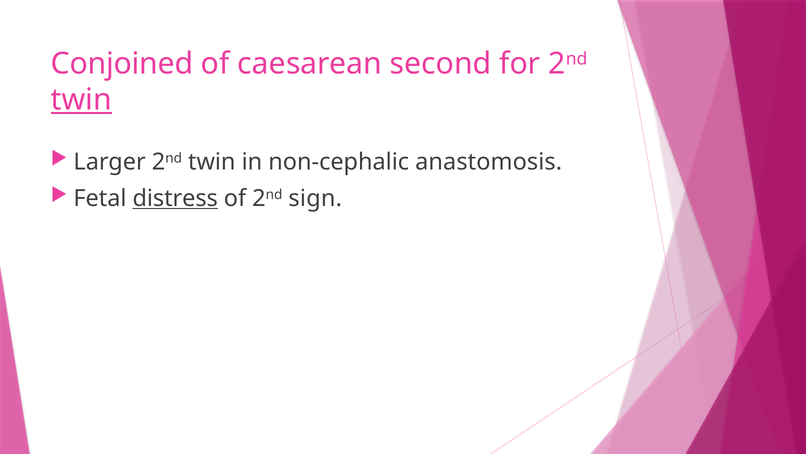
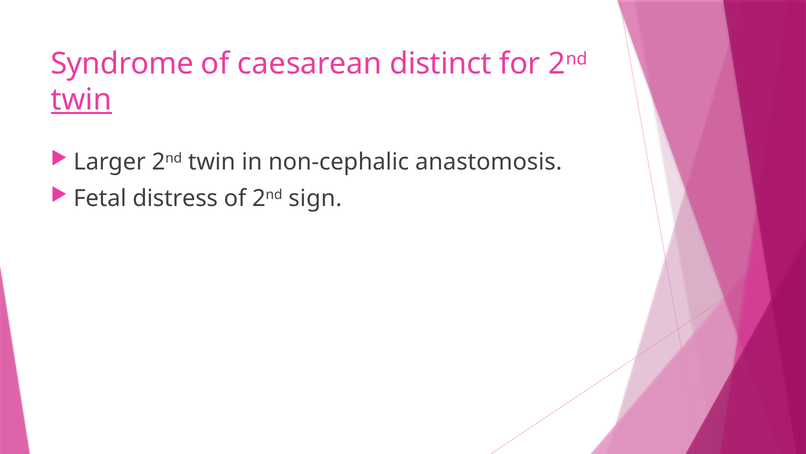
Conjoined: Conjoined -> Syndrome
second: second -> distinct
distress underline: present -> none
